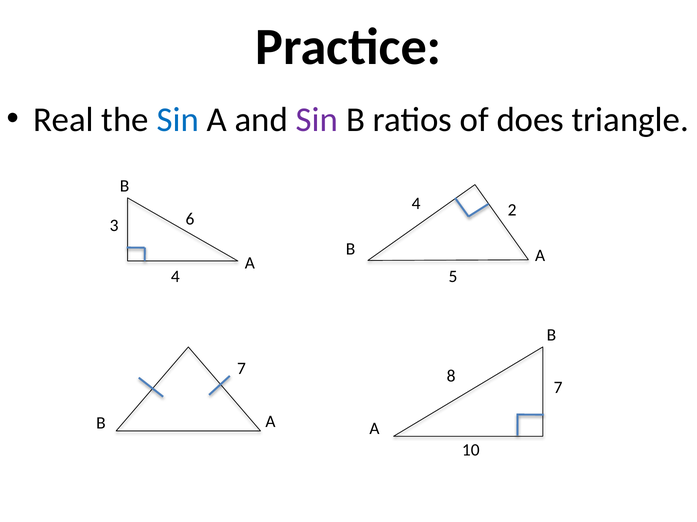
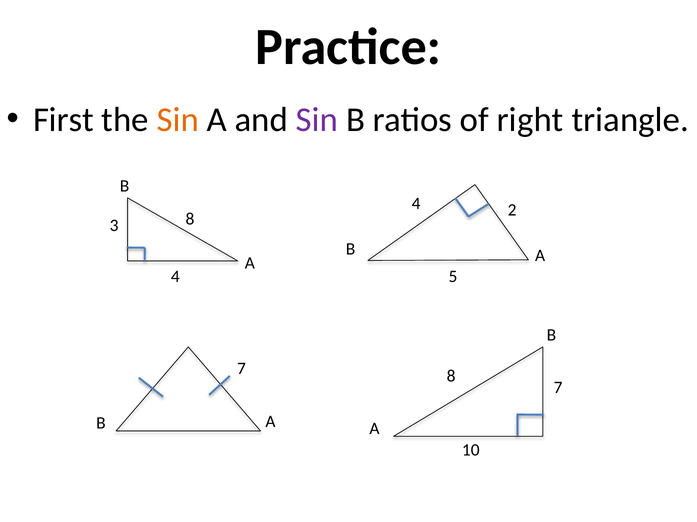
Real: Real -> First
Sin at (178, 120) colour: blue -> orange
does: does -> right
3 6: 6 -> 8
